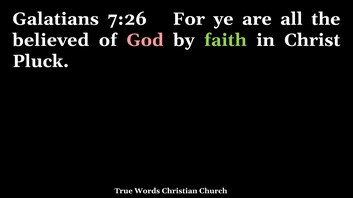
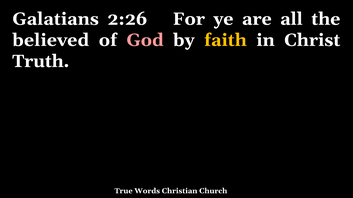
7:26: 7:26 -> 2:26
faith colour: light green -> yellow
Pluck: Pluck -> Truth
